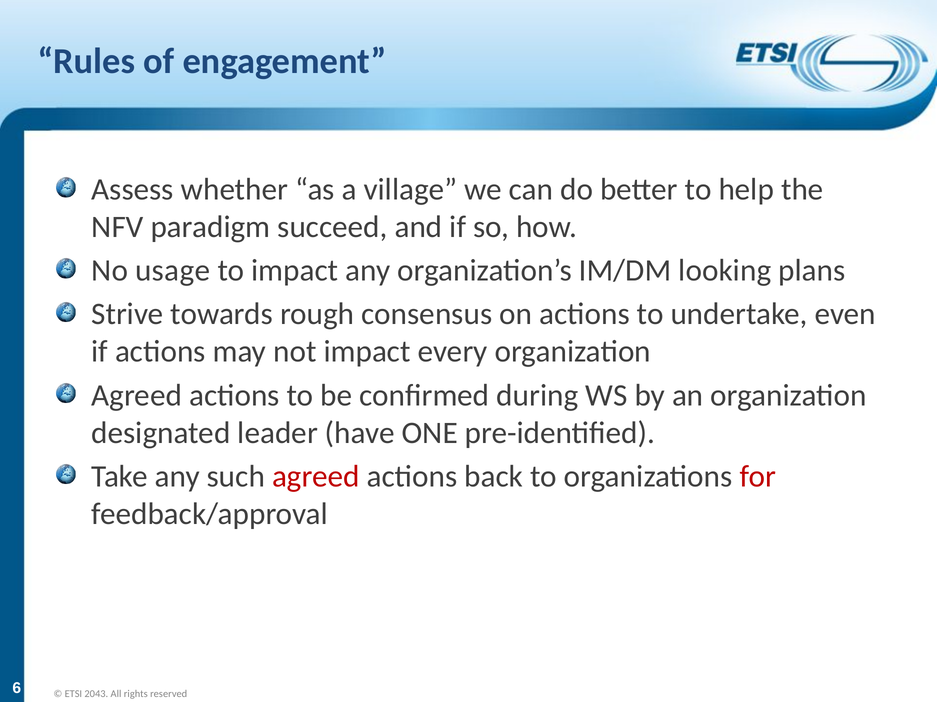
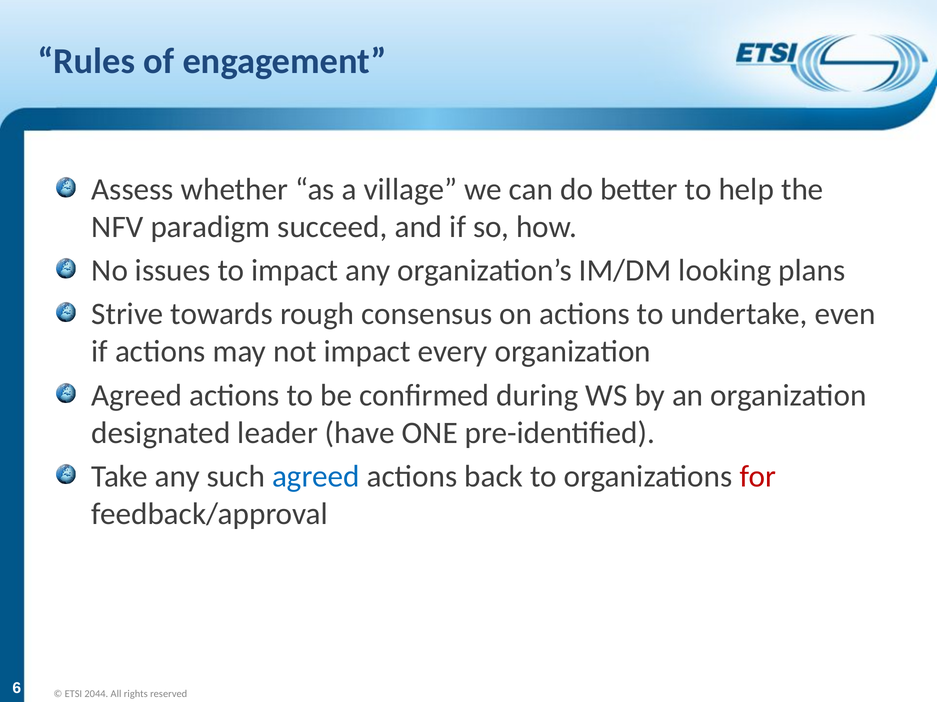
usage: usage -> issues
agreed at (316, 477) colour: red -> blue
2043: 2043 -> 2044
